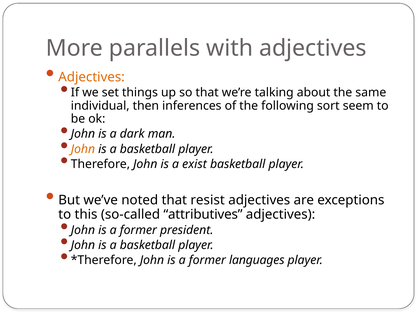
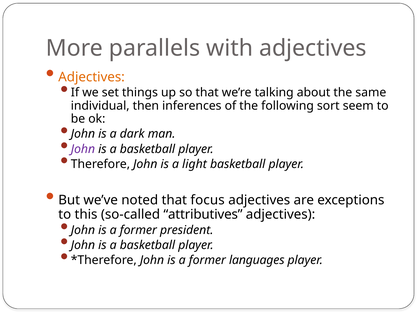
John at (83, 149) colour: orange -> purple
exist: exist -> light
resist: resist -> focus
